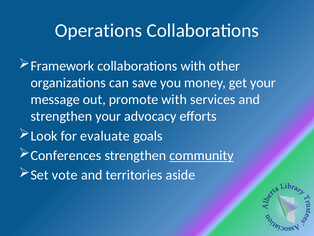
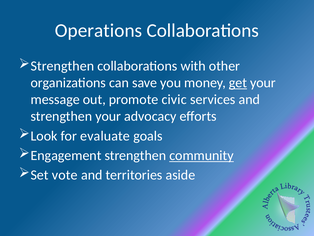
Framework at (62, 66): Framework -> Strengthen
get underline: none -> present
promote with: with -> civic
Conferences: Conferences -> Engagement
